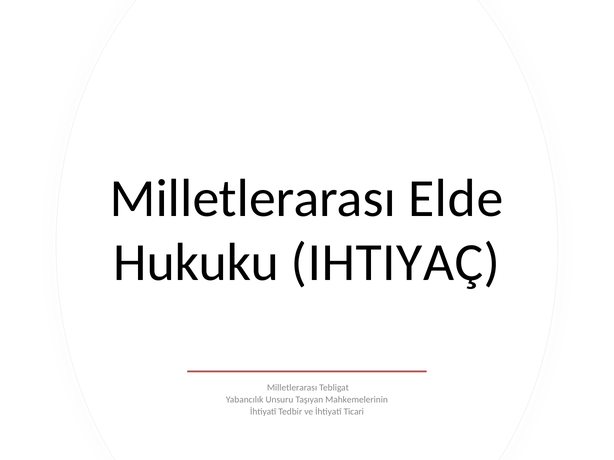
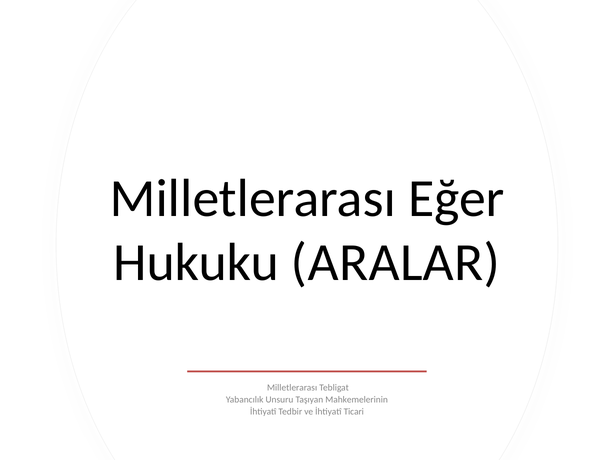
Elde: Elde -> Eğer
IHTIYAÇ: IHTIYAÇ -> ARALAR
